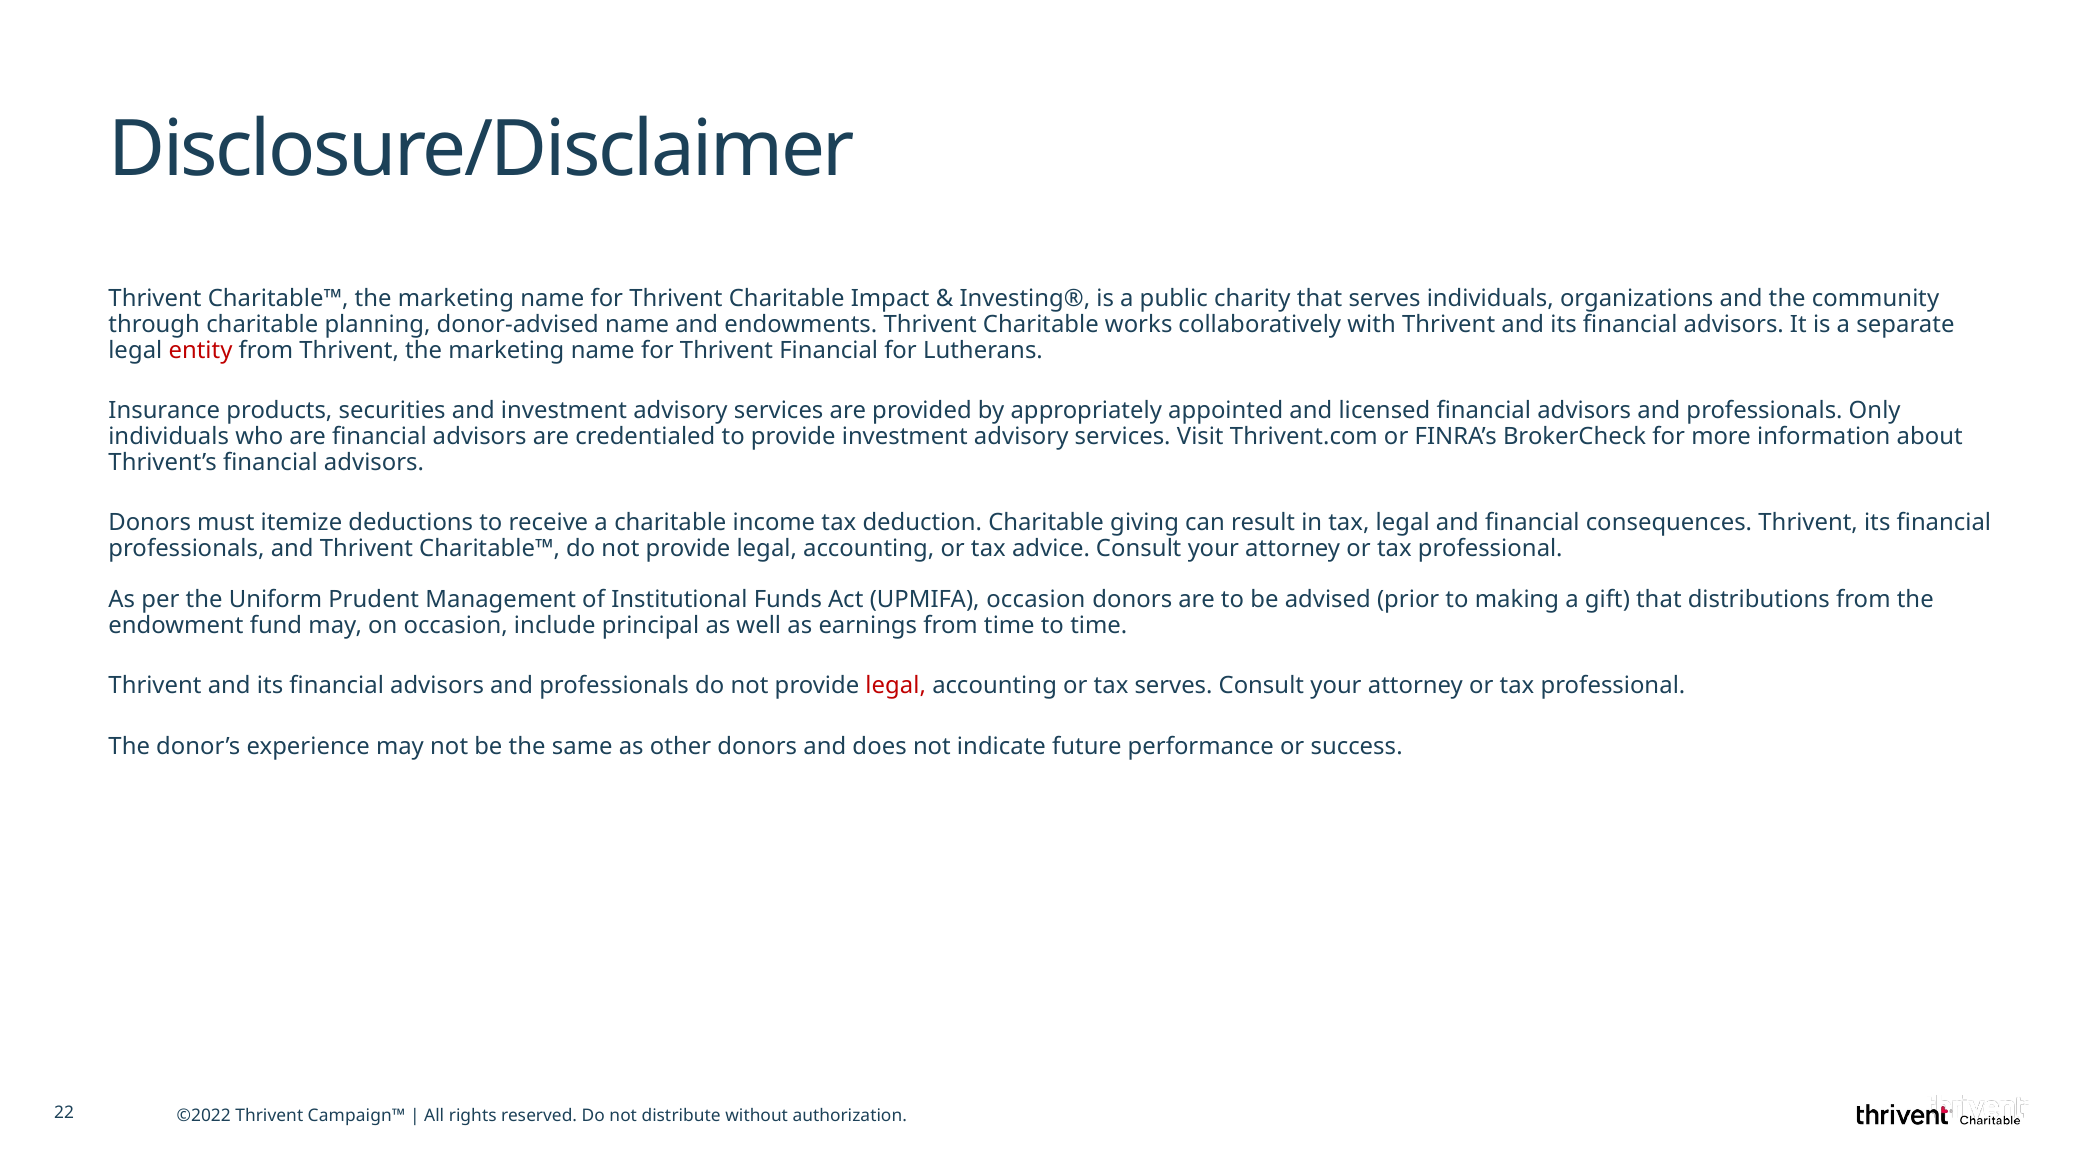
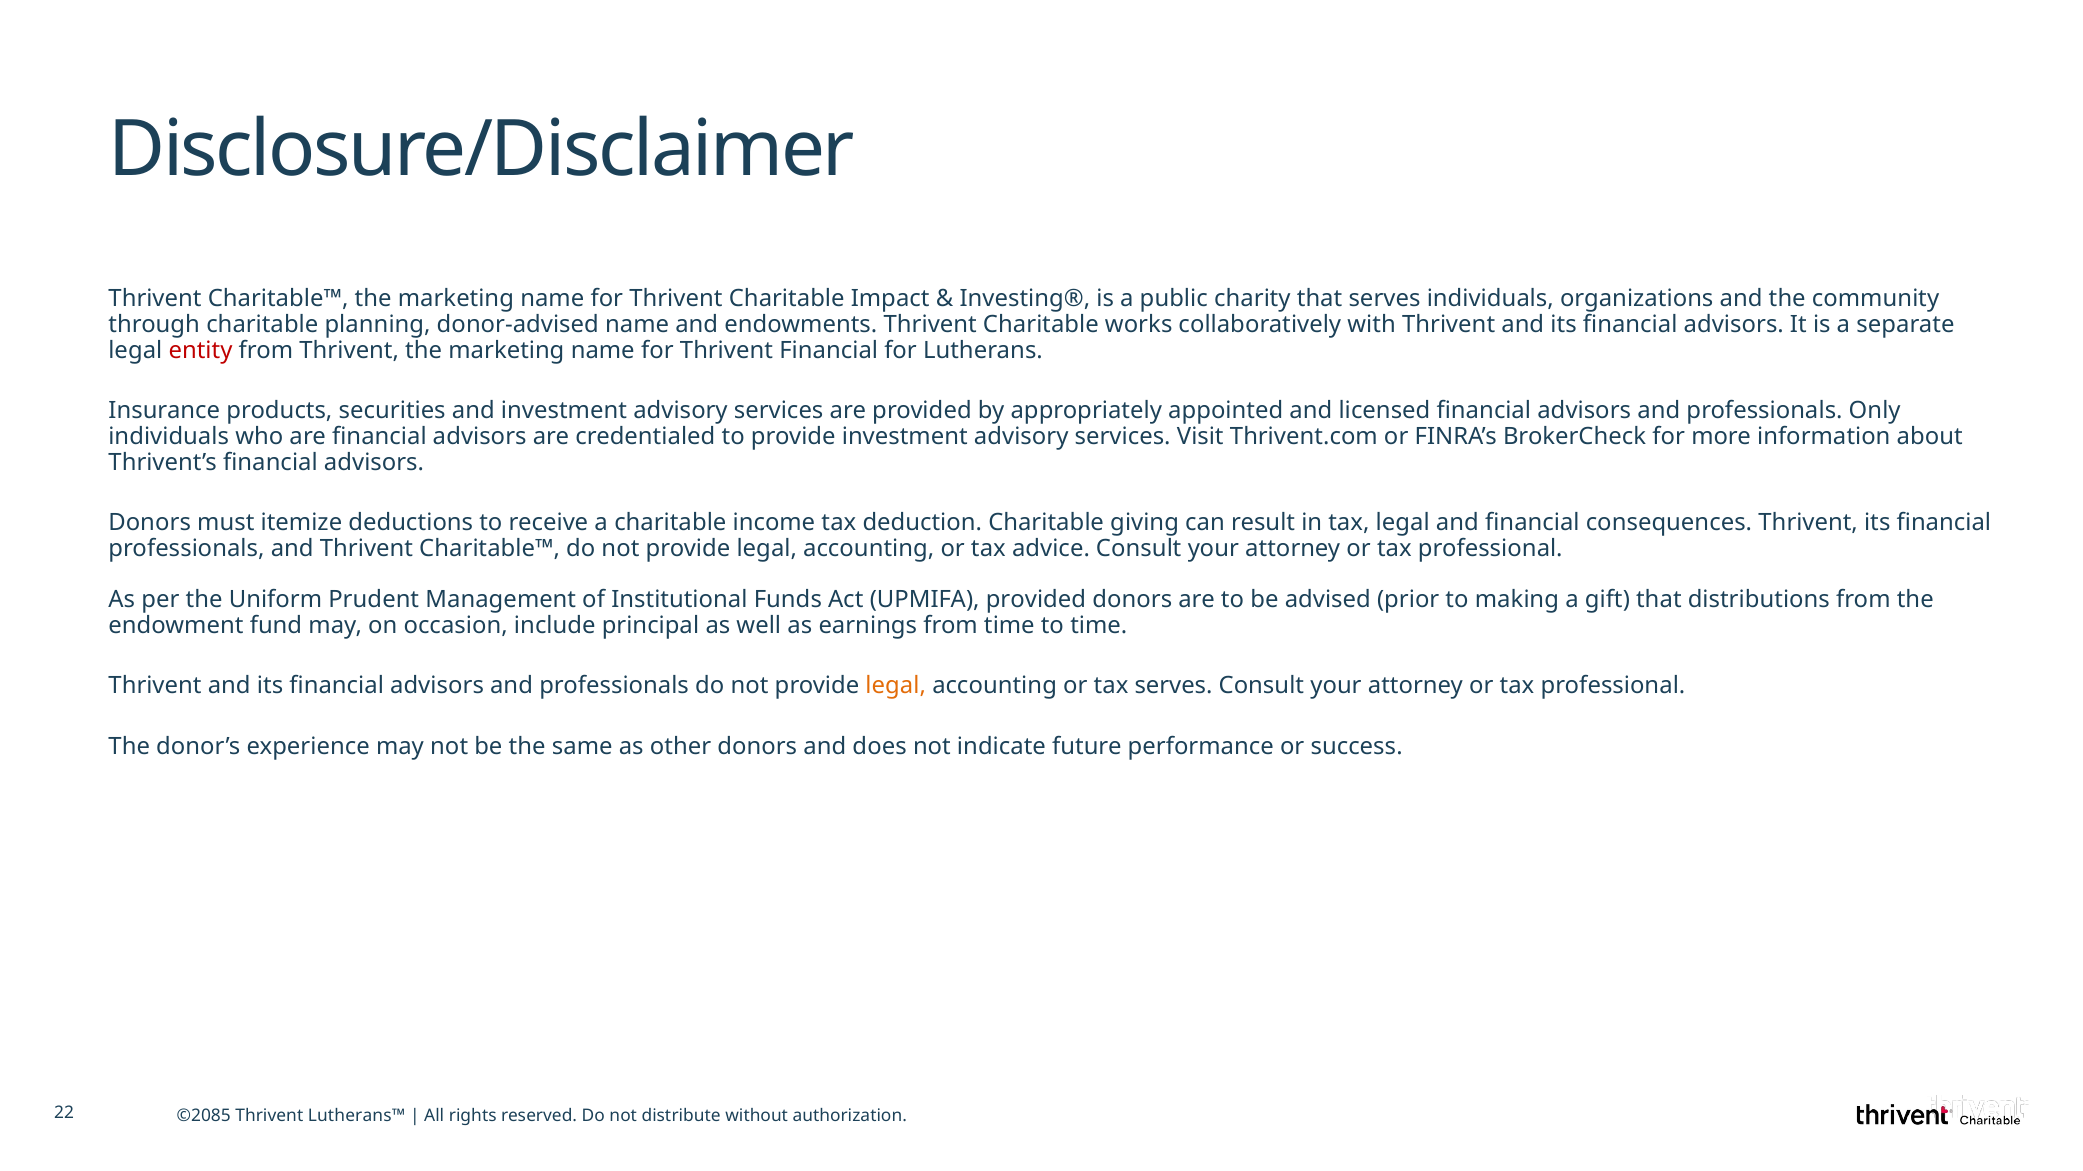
UPMIFA occasion: occasion -> provided
legal at (896, 686) colour: red -> orange
©2022: ©2022 -> ©2085
Campaign™: Campaign™ -> Lutherans™
